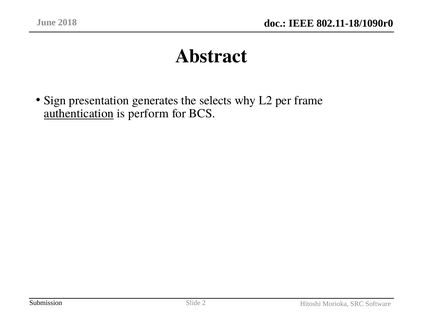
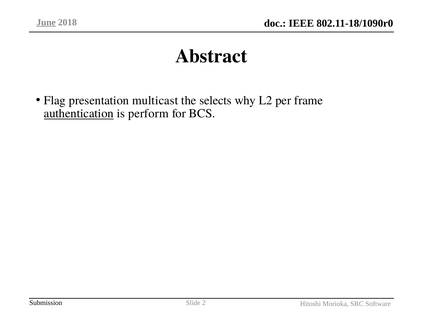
June underline: none -> present
Sign: Sign -> Flag
generates: generates -> multicast
